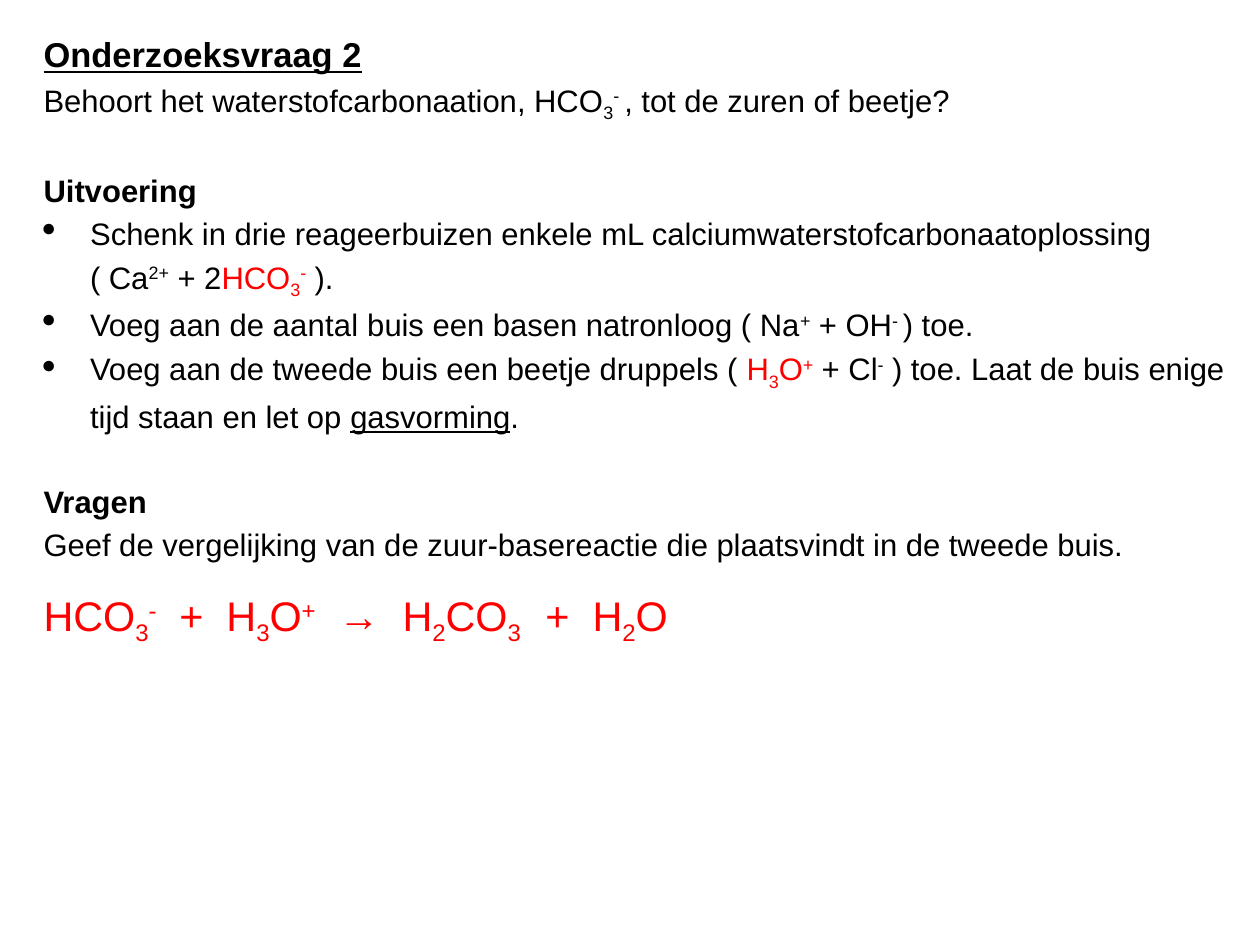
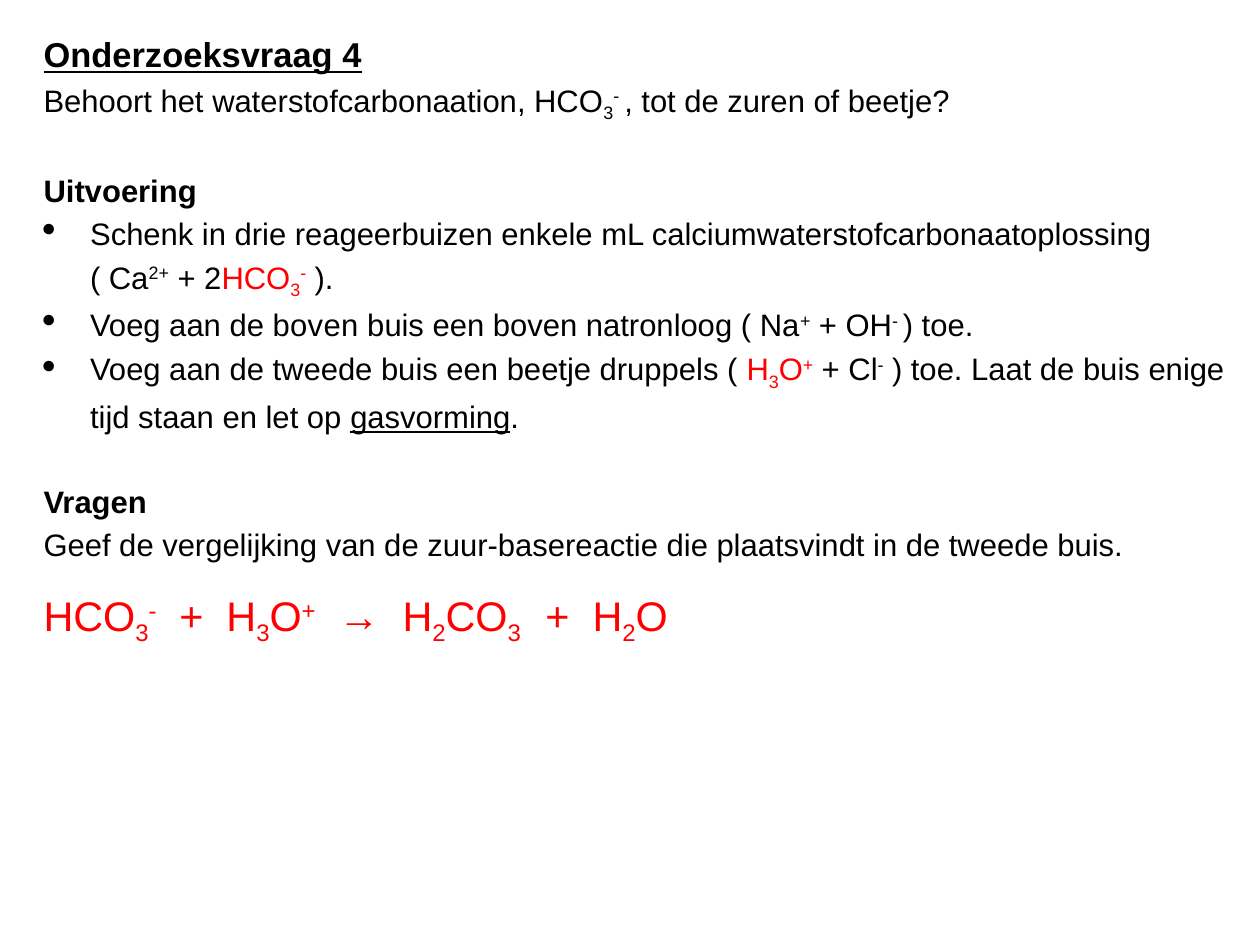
Onderzoeksvraag 2: 2 -> 4
de aantal: aantal -> boven
een basen: basen -> boven
